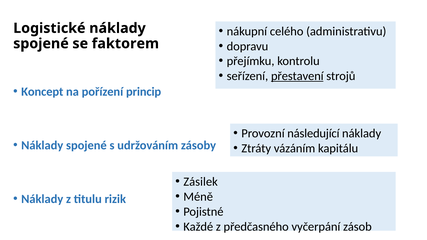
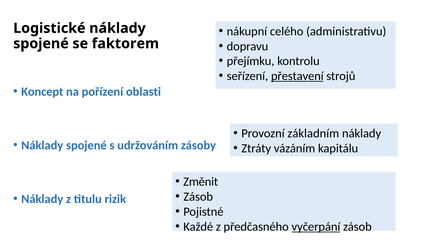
princip: princip -> oblasti
následující: následující -> základním
Zásilek: Zásilek -> Změnit
Méně at (198, 197): Méně -> Zásob
vyčerpání underline: none -> present
